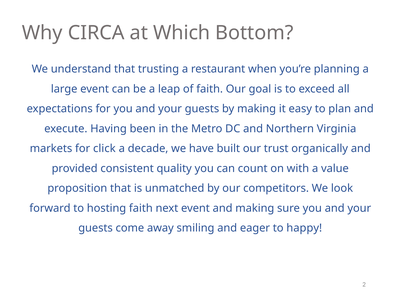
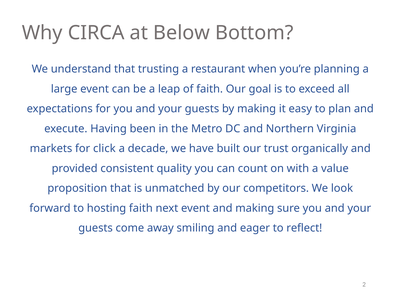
Which: Which -> Below
happy: happy -> reflect
